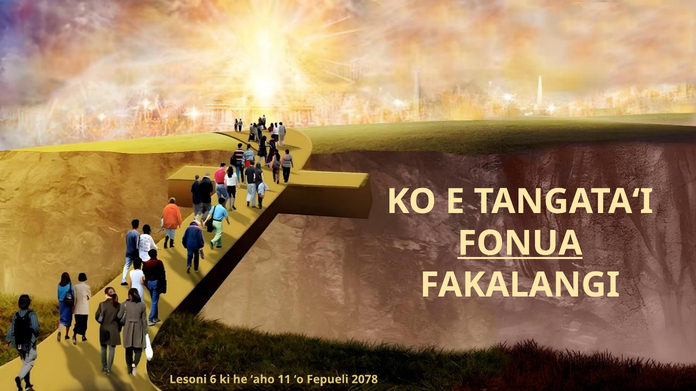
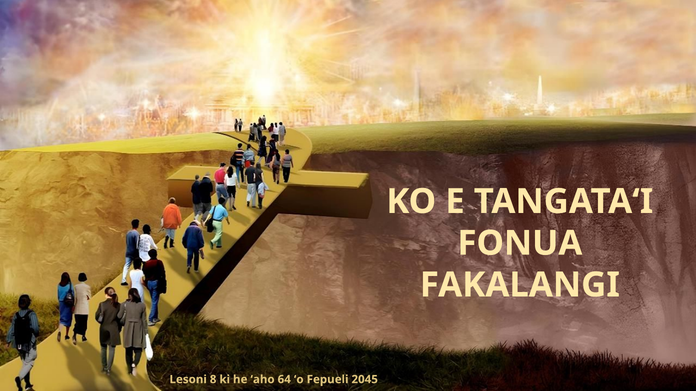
FONUA underline: present -> none
6: 6 -> 8
11: 11 -> 64
2078: 2078 -> 2045
